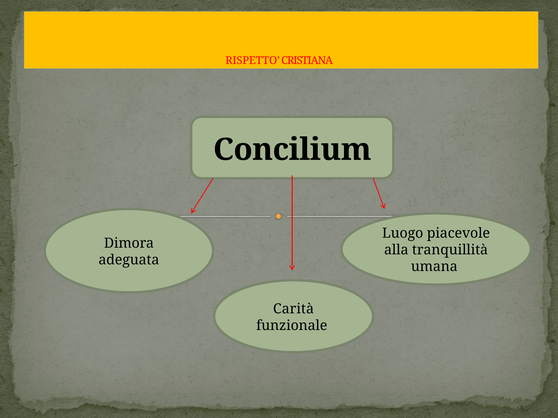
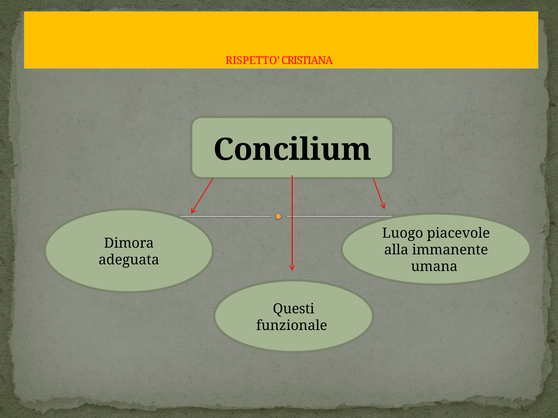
tranquillità: tranquillità -> immanente
Carità: Carità -> Questi
